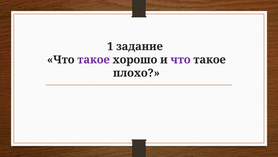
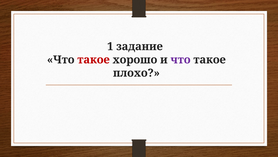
такое at (94, 59) colour: purple -> red
